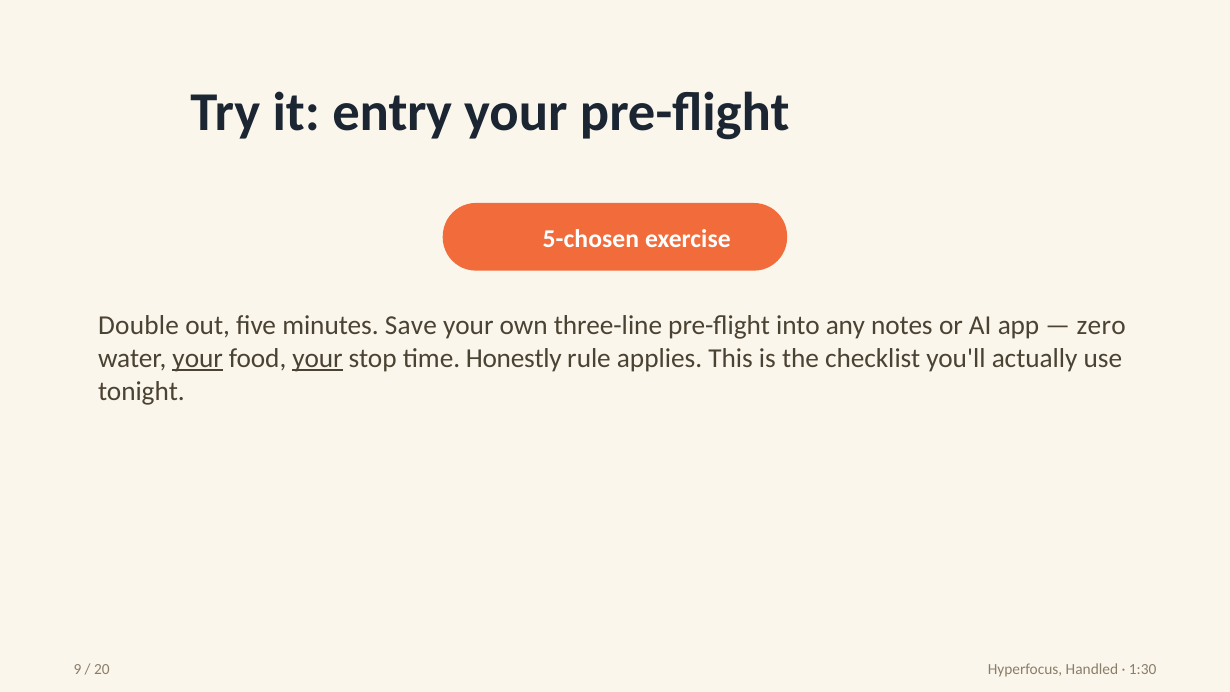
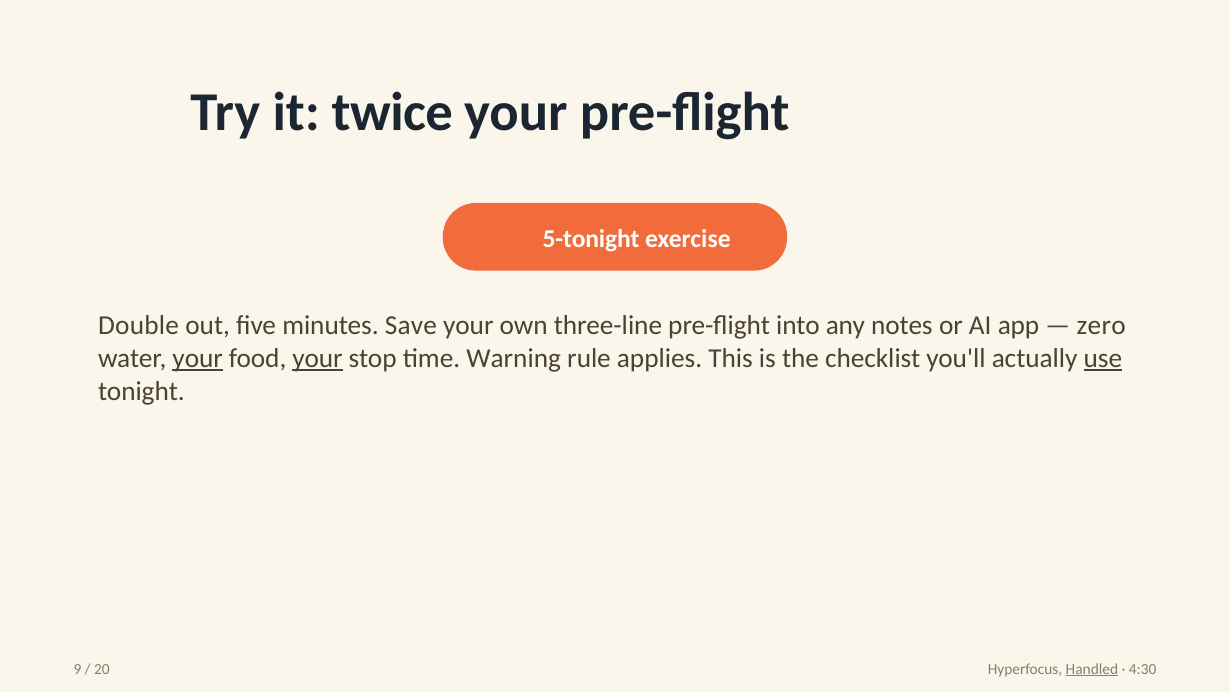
entry: entry -> twice
5-chosen: 5-chosen -> 5-tonight
Honestly: Honestly -> Warning
use underline: none -> present
Handled underline: none -> present
1:30: 1:30 -> 4:30
